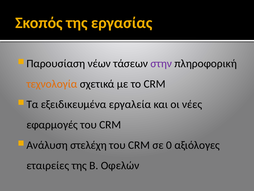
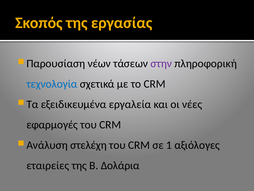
τεχνολογία colour: orange -> blue
0: 0 -> 1
Οφελών: Οφελών -> Δολάρια
